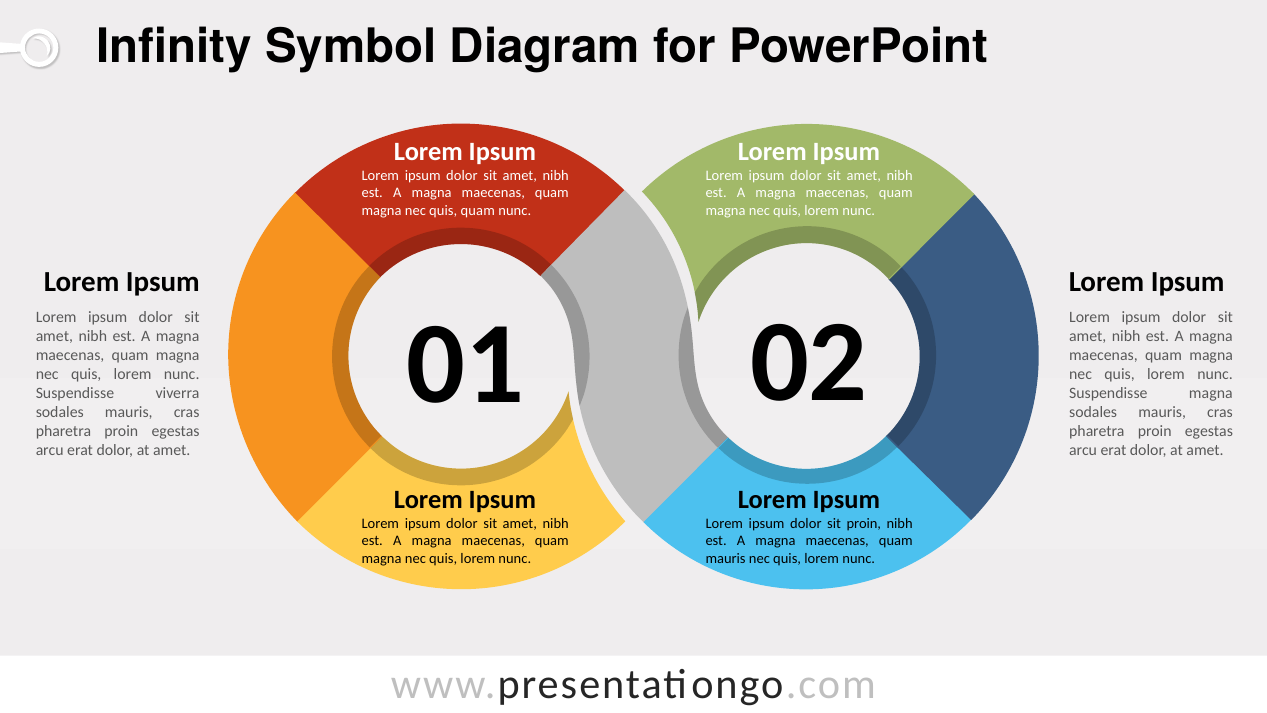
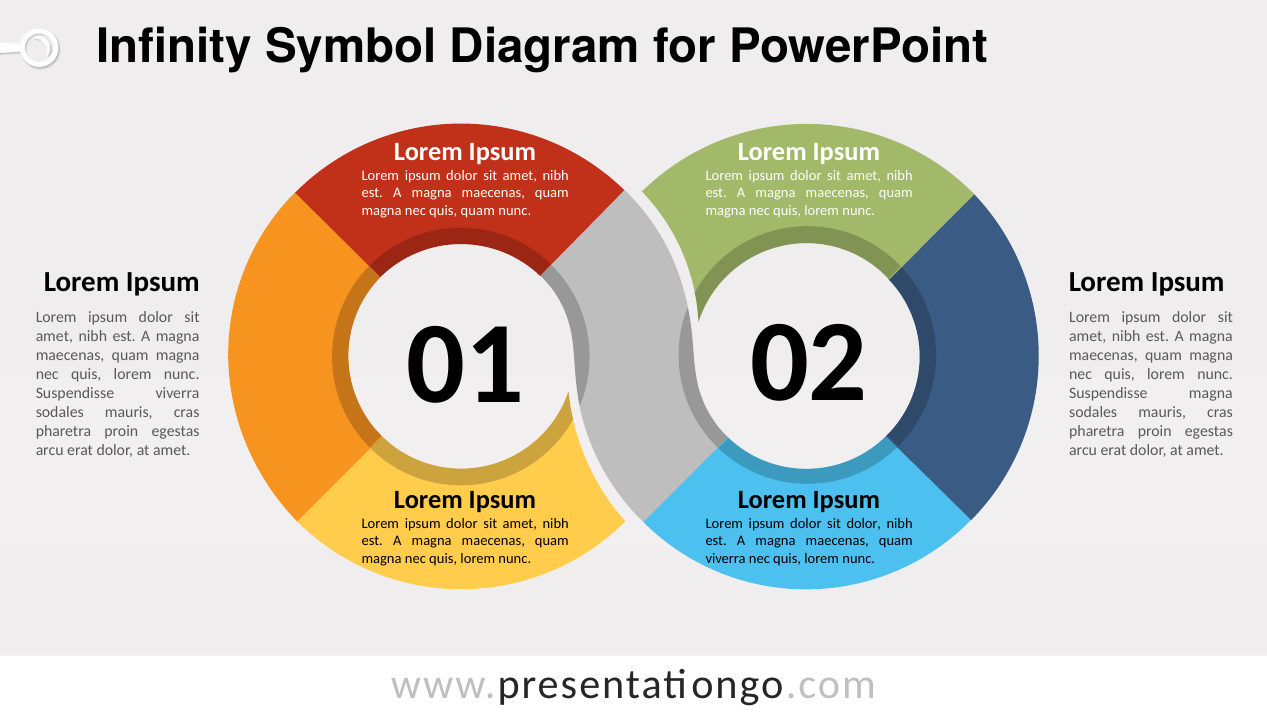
sit proin: proin -> dolor
mauris at (726, 558): mauris -> viverra
